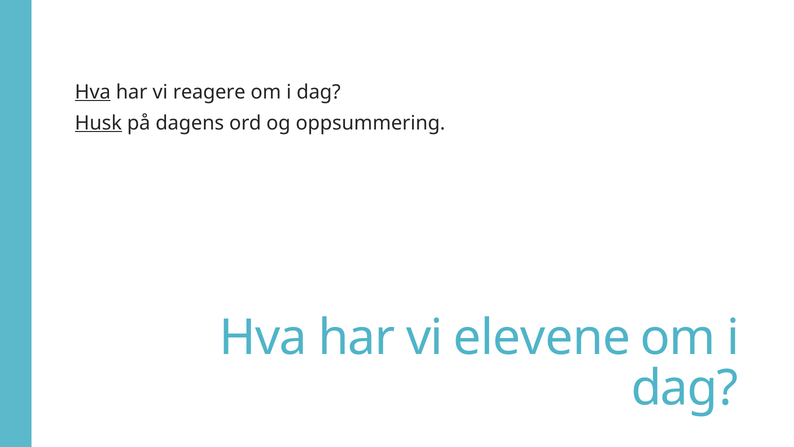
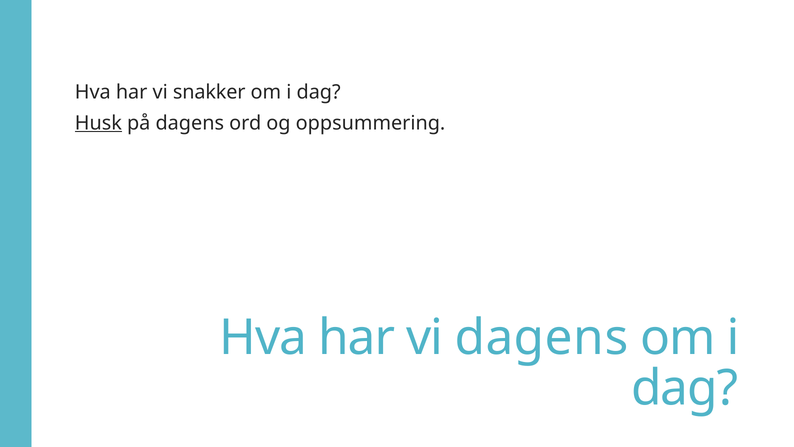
Hva at (93, 92) underline: present -> none
reagere: reagere -> snakker
vi elevene: elevene -> dagens
